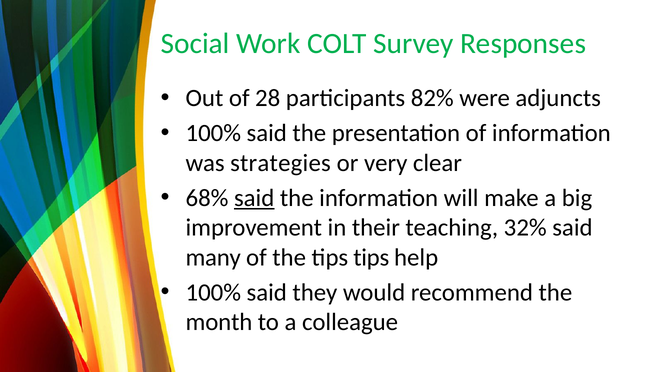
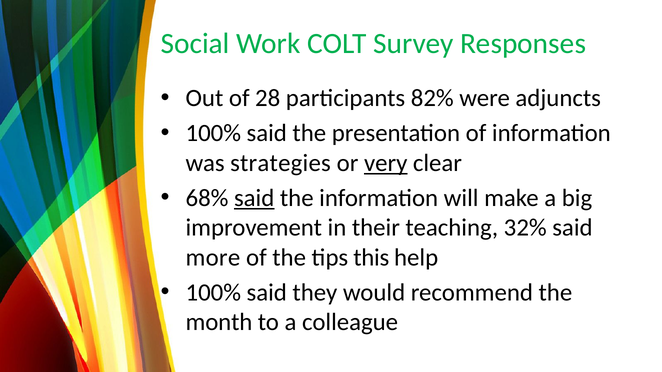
very underline: none -> present
many: many -> more
tips tips: tips -> this
